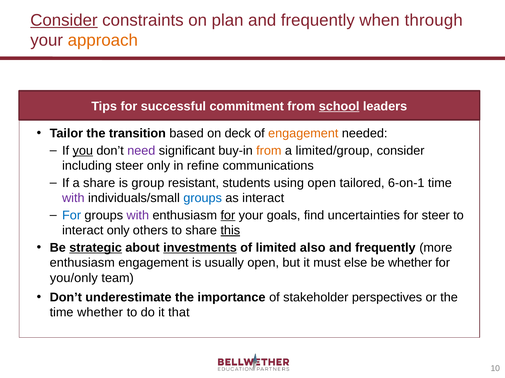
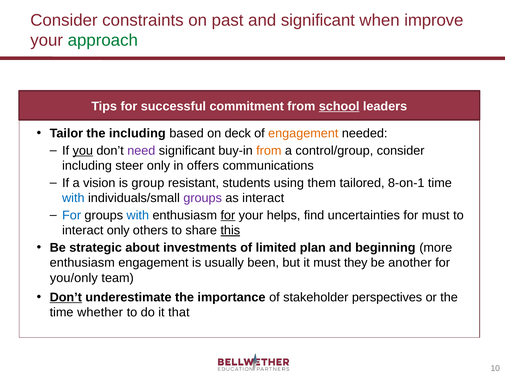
Consider at (64, 20) underline: present -> none
plan: plan -> past
frequently at (318, 20): frequently -> significant
through: through -> improve
approach colour: orange -> green
the transition: transition -> including
limited/group: limited/group -> control/group
refine: refine -> offers
a share: share -> vision
using open: open -> them
6-on-1: 6-on-1 -> 8-on-1
with at (73, 198) colour: purple -> blue
groups at (203, 198) colour: blue -> purple
with at (138, 216) colour: purple -> blue
goals: goals -> helps
for steer: steer -> must
strategic underline: present -> none
investments underline: present -> none
also: also -> plan
frequently at (385, 248): frequently -> beginning
usually open: open -> been
else: else -> they
be whether: whether -> another
Don’t at (66, 298) underline: none -> present
